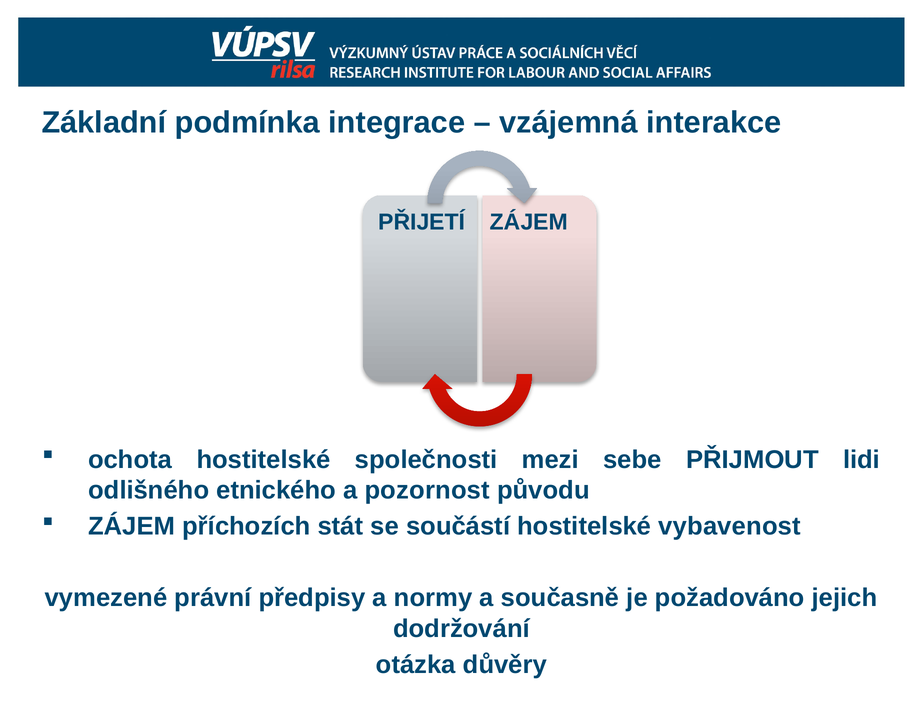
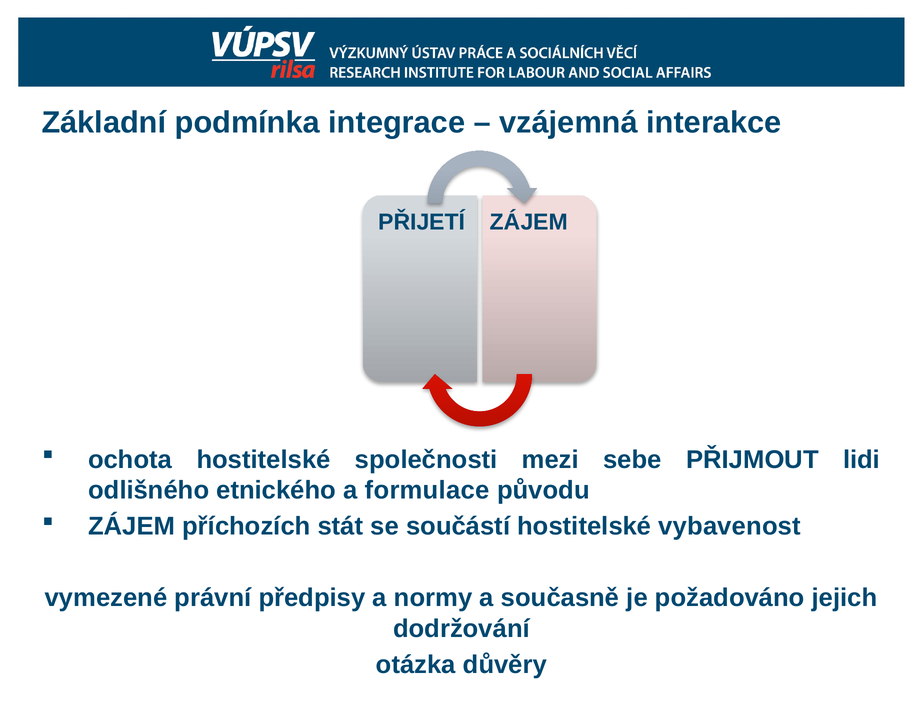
pozornost: pozornost -> formulace
